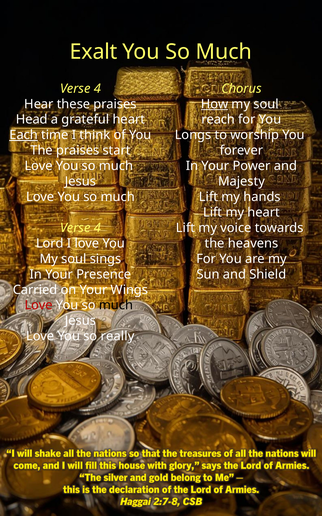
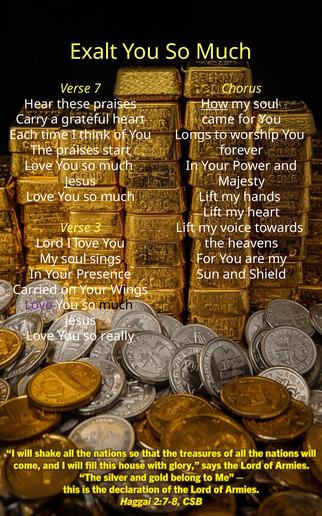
4 at (97, 88): 4 -> 7
Head: Head -> Carry
reach: reach -> came
Each underline: present -> none
4 at (97, 227): 4 -> 3
Love at (39, 305) colour: red -> purple
